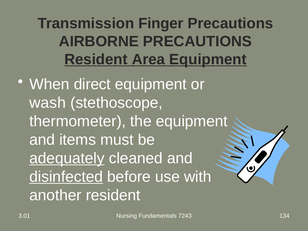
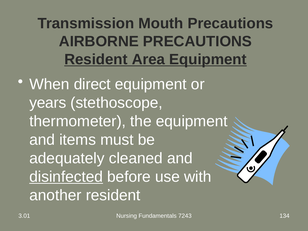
Finger: Finger -> Mouth
wash: wash -> years
adequately underline: present -> none
